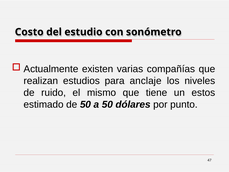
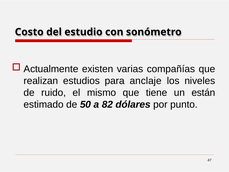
estos: estos -> están
a 50: 50 -> 82
